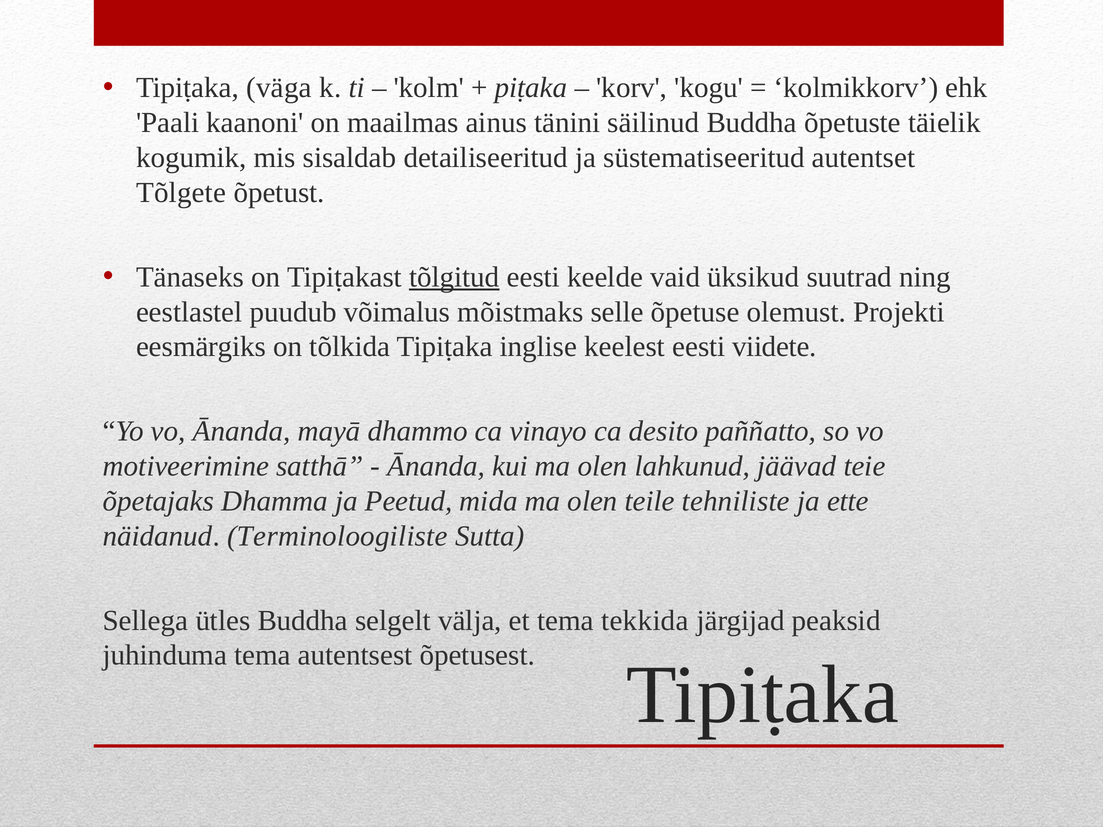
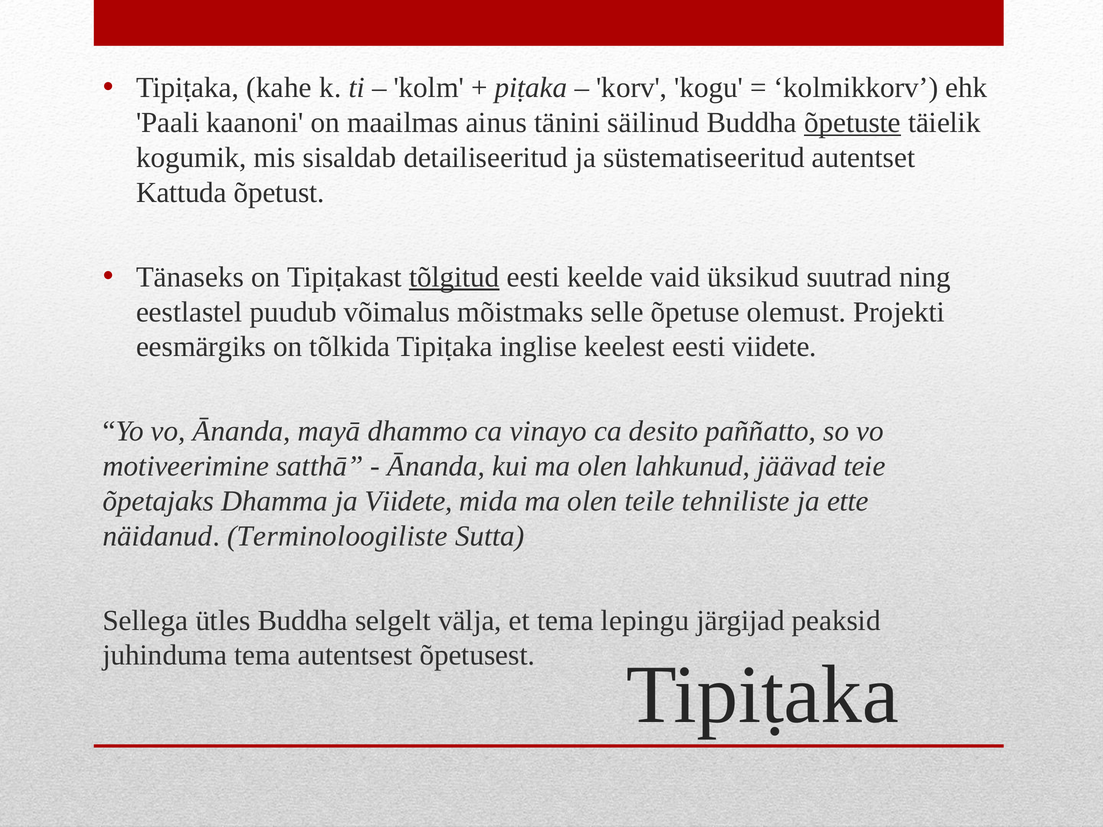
väga: väga -> kahe
õpetuste underline: none -> present
Tõlgete: Tõlgete -> Kattuda
ja Peetud: Peetud -> Viidete
tekkida: tekkida -> lepingu
